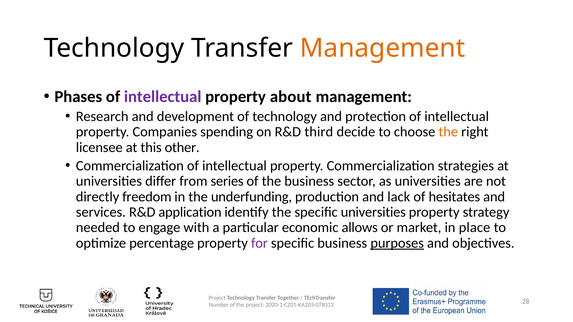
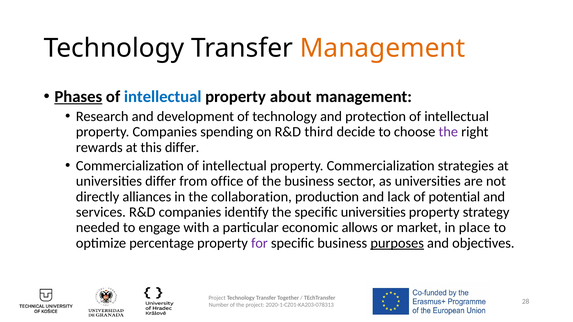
Phases underline: none -> present
intellectual at (163, 97) colour: purple -> blue
the at (448, 132) colour: orange -> purple
licensee: licensee -> rewards
this other: other -> differ
series: series -> office
freedom: freedom -> alliances
underfunding: underfunding -> collaboration
hesitates: hesitates -> potential
R&D application: application -> companies
